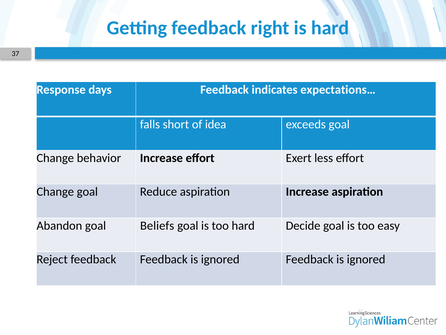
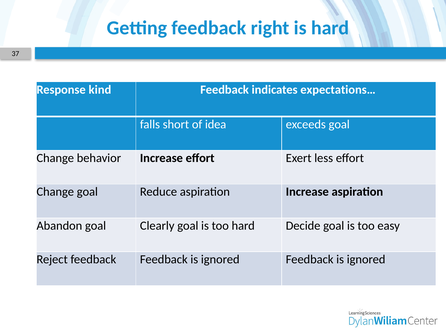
days: days -> kind
Beliefs: Beliefs -> Clearly
